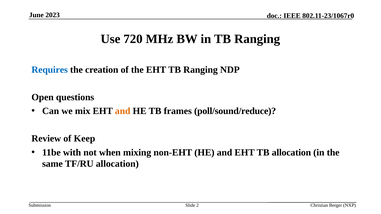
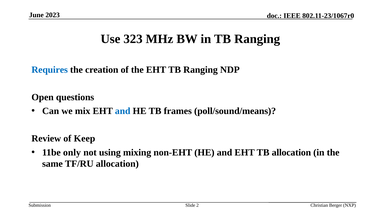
720: 720 -> 323
and at (123, 111) colour: orange -> blue
poll/sound/reduce: poll/sound/reduce -> poll/sound/means
with: with -> only
when: when -> using
